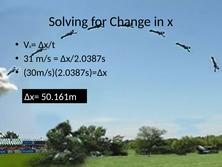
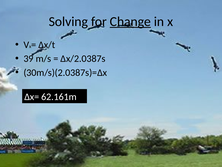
Change underline: none -> present
31: 31 -> 39
50.161m: 50.161m -> 62.161m
